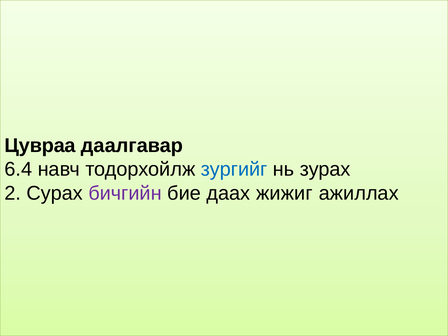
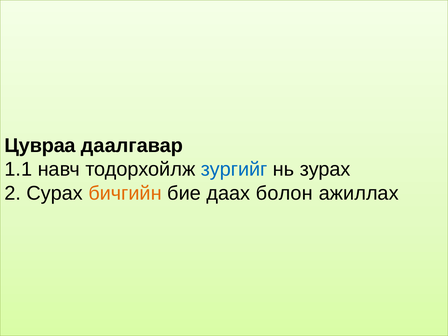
6.4: 6.4 -> 1.1
бичгийн colour: purple -> orange
жижиг: жижиг -> болон
